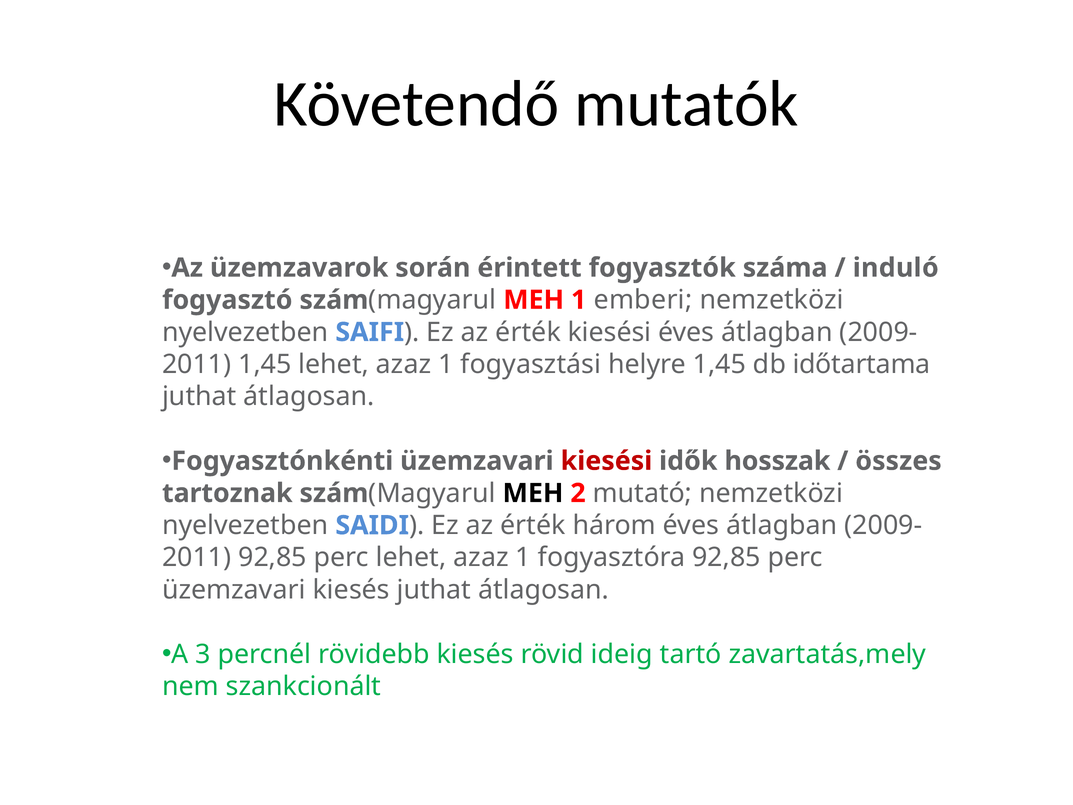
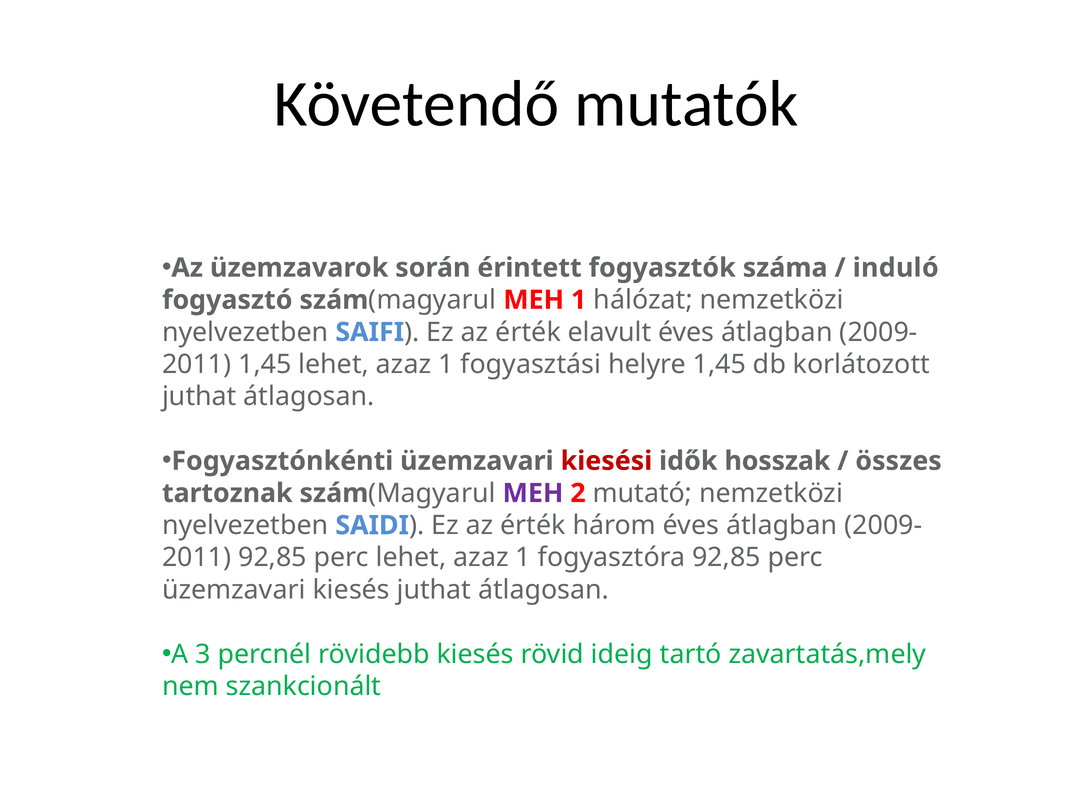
emberi: emberi -> hálózat
érték kiesési: kiesési -> elavult
időtartama: időtartama -> korlátozott
MEH at (533, 493) colour: black -> purple
